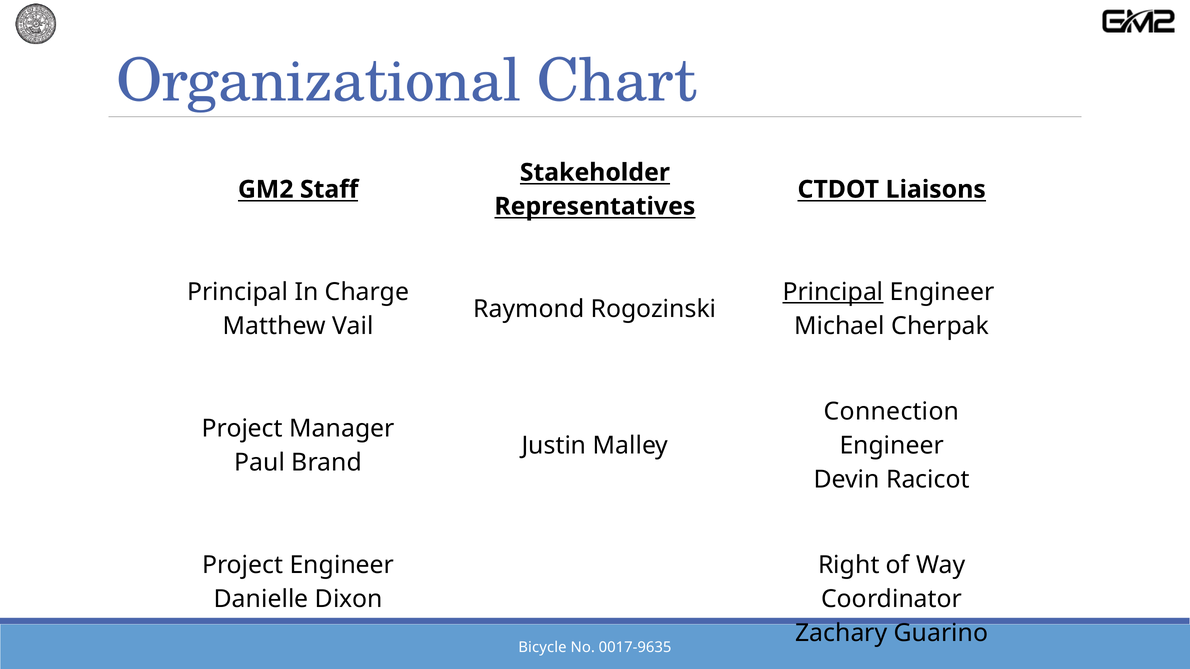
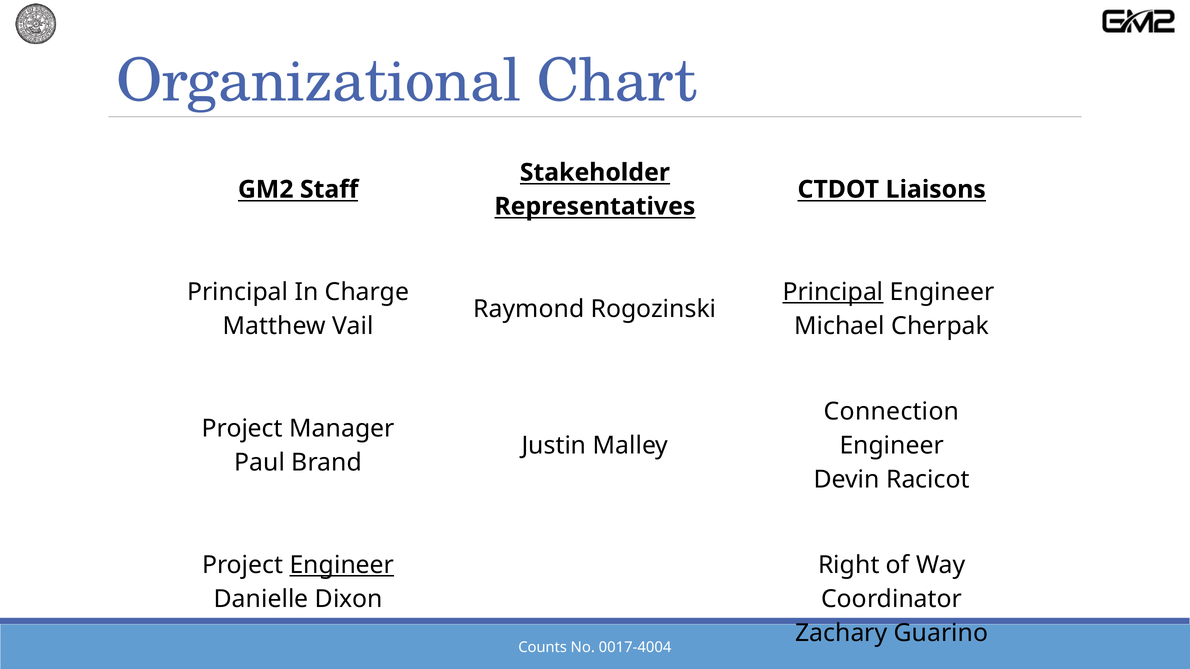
Engineer at (342, 565) underline: none -> present
Bicycle: Bicycle -> Counts
0017-9635: 0017-9635 -> 0017-4004
